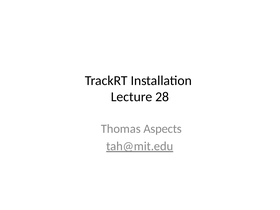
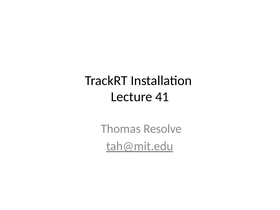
28: 28 -> 41
Aspects: Aspects -> Resolve
